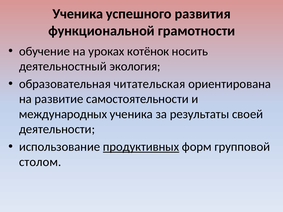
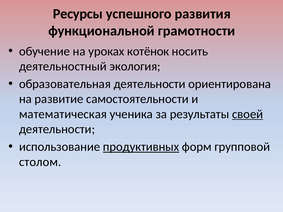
Ученика at (78, 14): Ученика -> Ресурсы
образовательная читательская: читательская -> деятельности
международных: международных -> математическая
своей underline: none -> present
